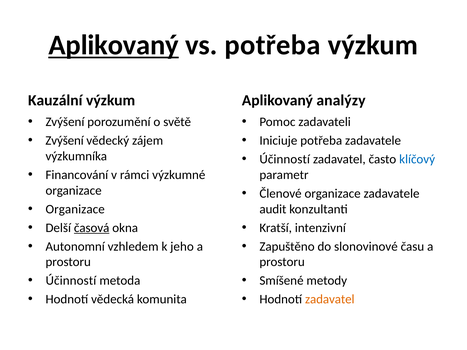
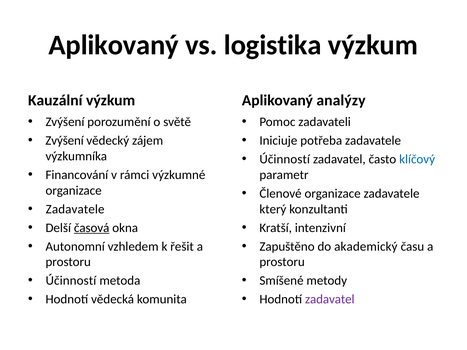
Aplikovaný at (114, 45) underline: present -> none
vs potřeba: potřeba -> logistika
Organizace at (75, 209): Organizace -> Zadavatele
audit: audit -> který
jeho: jeho -> řešit
slonovinové: slonovinové -> akademický
zadavatel at (330, 300) colour: orange -> purple
